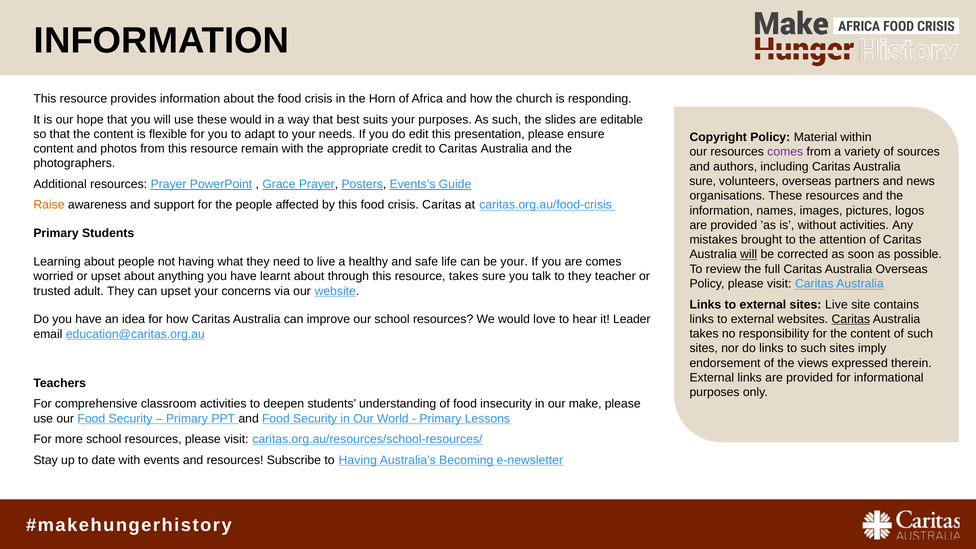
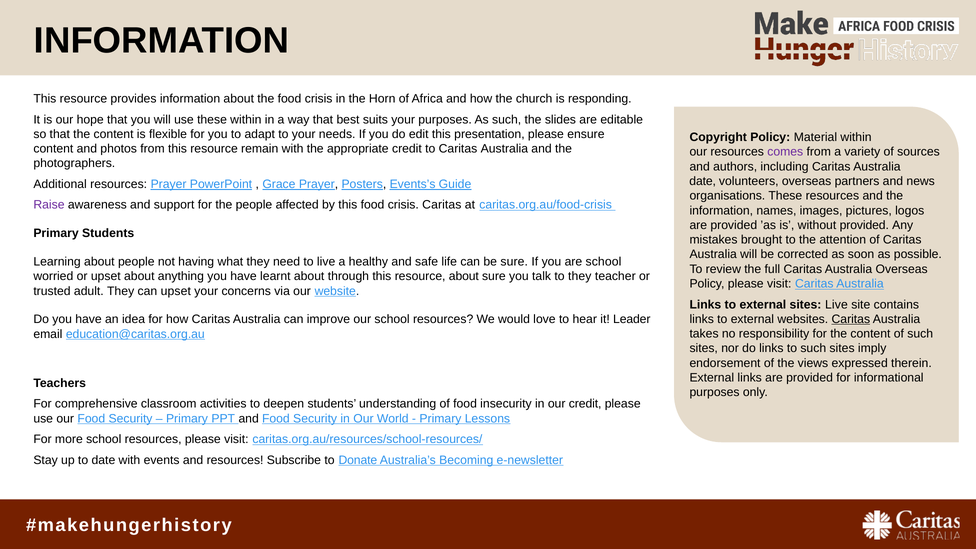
these would: would -> within
sure at (703, 181): sure -> date
Raise colour: orange -> purple
without activities: activities -> provided
will at (749, 254) underline: present -> none
be your: your -> sure
are comes: comes -> school
resource takes: takes -> about
our make: make -> credit
to Having: Having -> Donate
